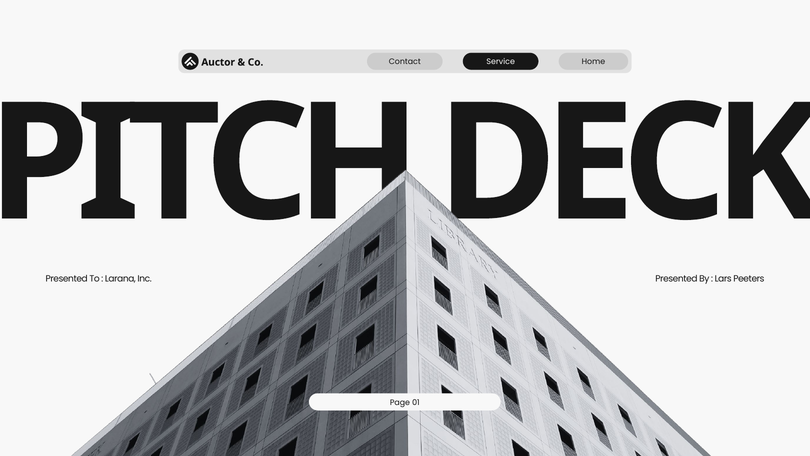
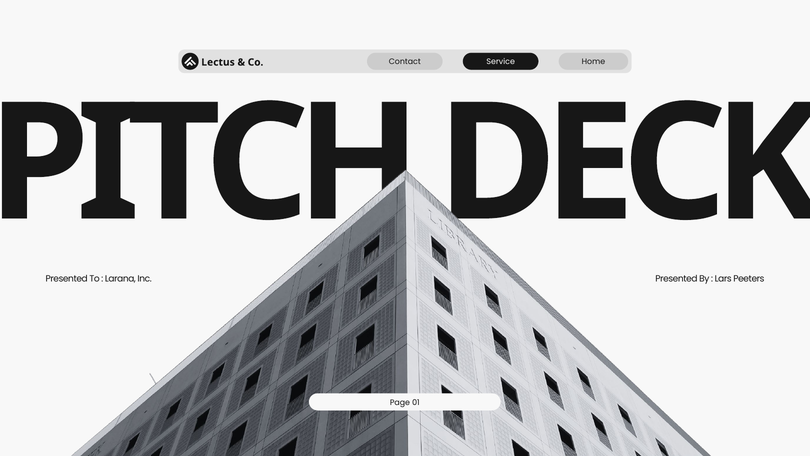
Auctor: Auctor -> Lectus
